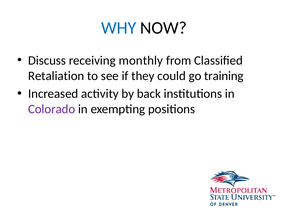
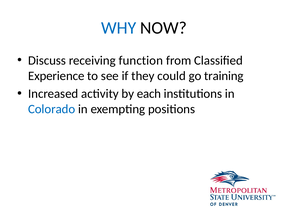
monthly: monthly -> function
Retaliation: Retaliation -> Experience
back: back -> each
Colorado colour: purple -> blue
